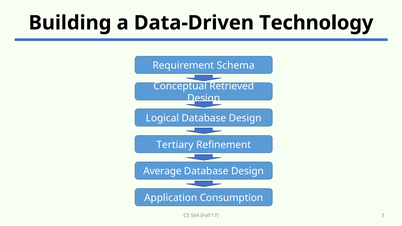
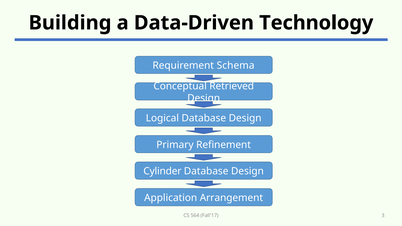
Tertiary: Tertiary -> Primary
Average: Average -> Cylinder
Consumption: Consumption -> Arrangement
